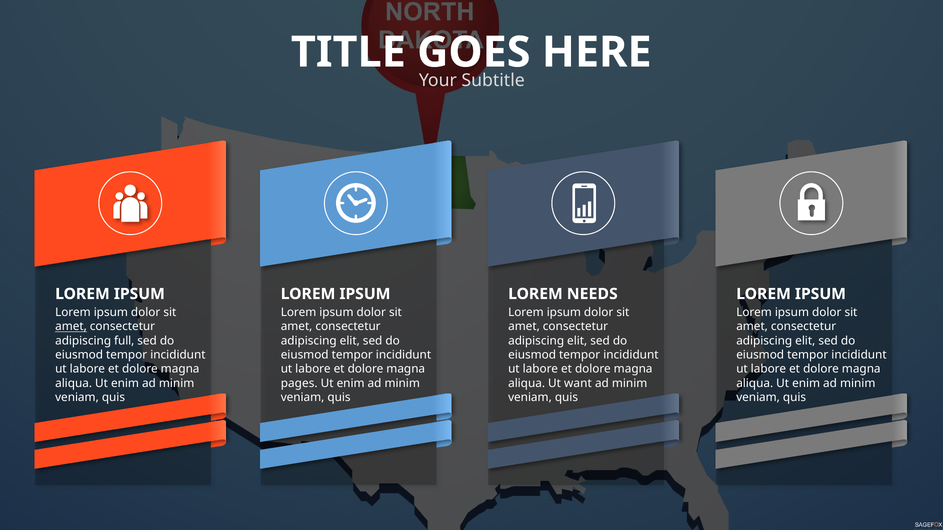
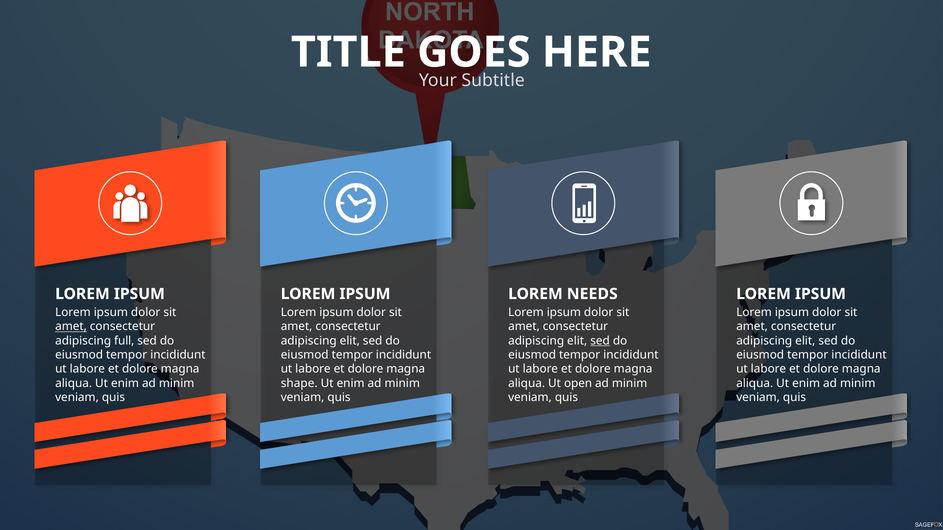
sed at (600, 341) underline: none -> present
pages: pages -> shape
want: want -> open
